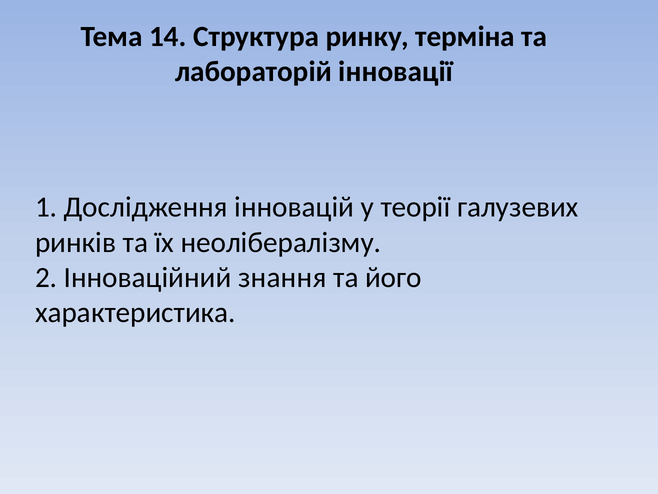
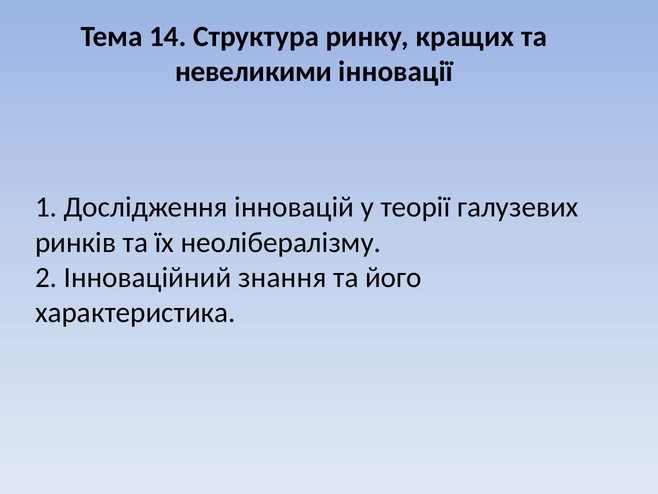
терміна: терміна -> кращих
лабораторій: лабораторій -> невеликими
